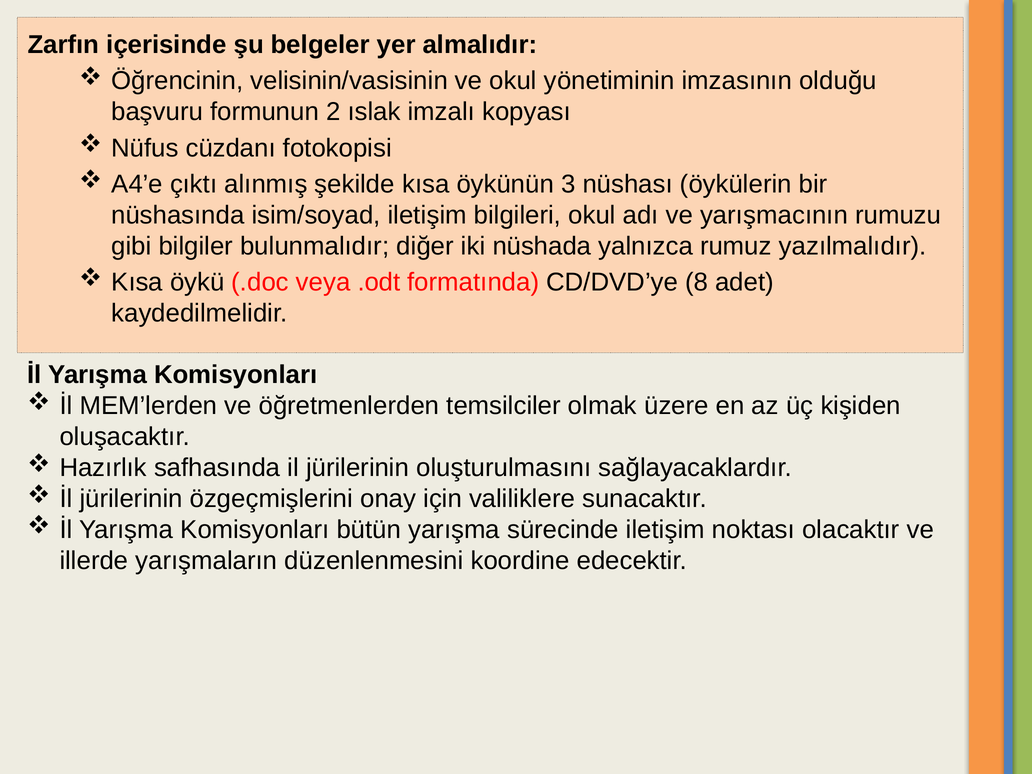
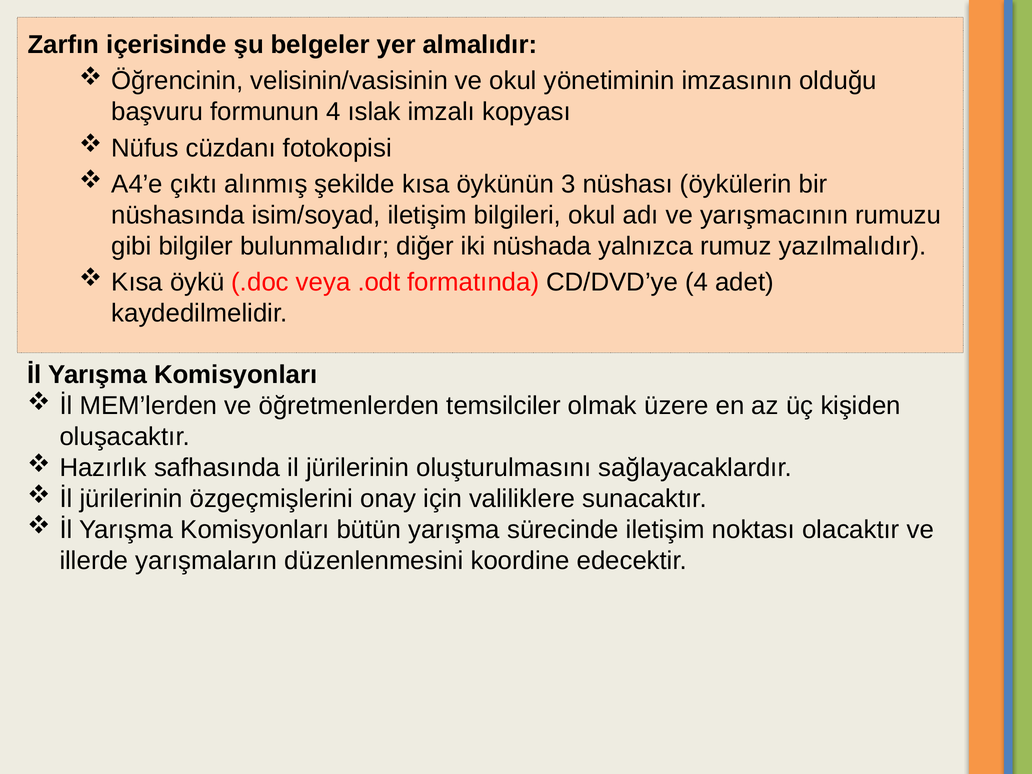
formunun 2: 2 -> 4
CD/DVD’ye 8: 8 -> 4
